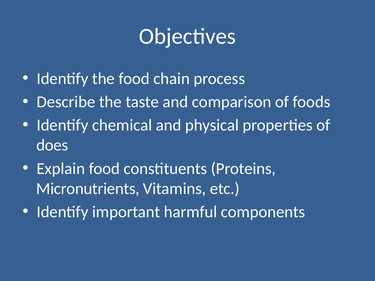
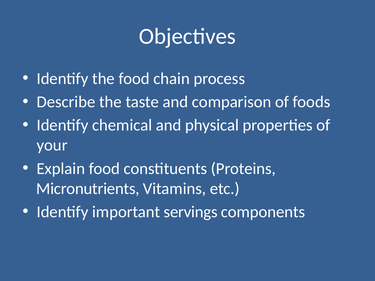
does: does -> your
harmful: harmful -> servings
